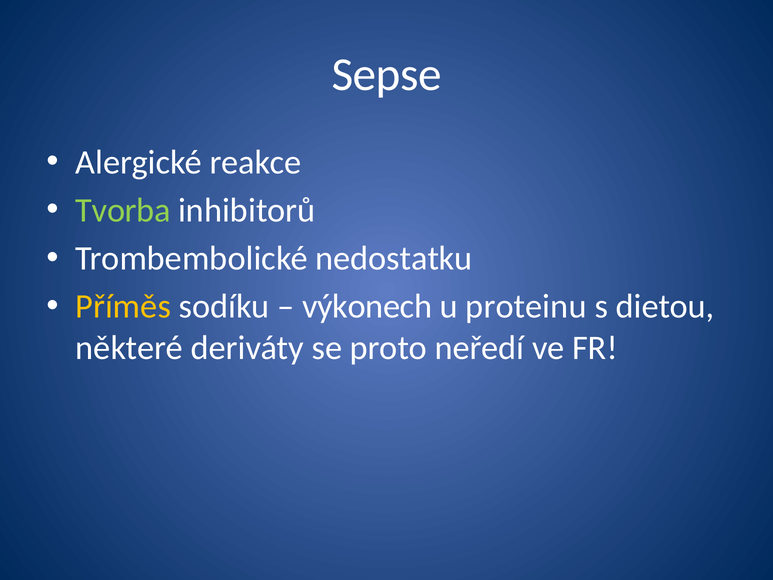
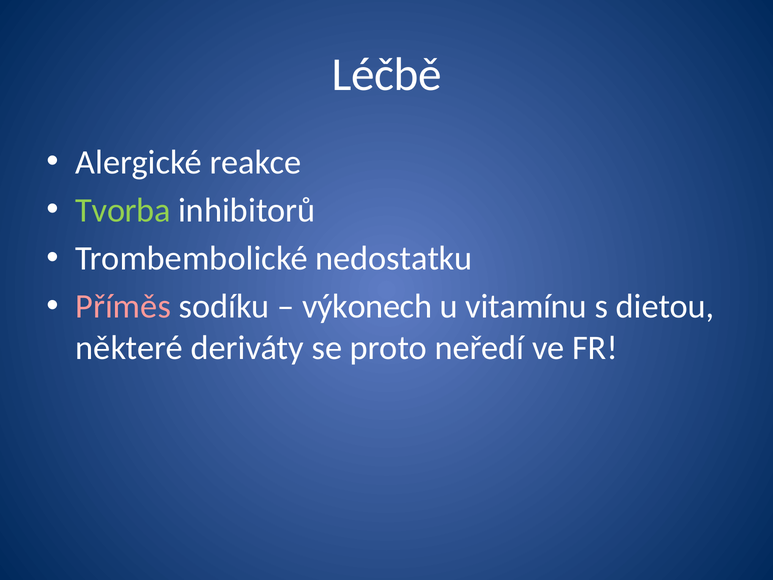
Sepse: Sepse -> Léčbě
Příměs colour: yellow -> pink
proteinu: proteinu -> vitamínu
